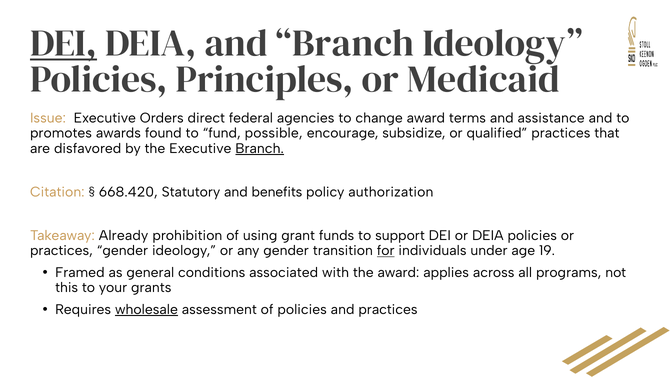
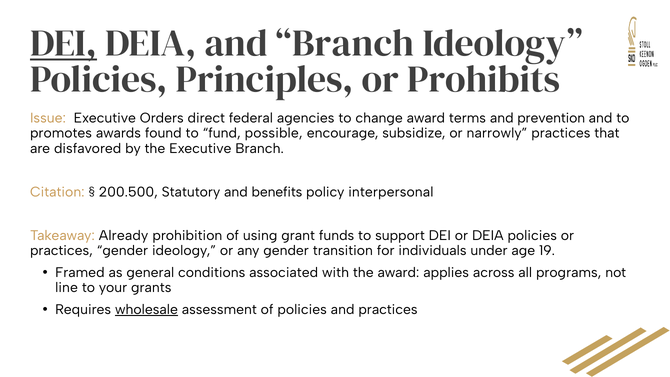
Medicaid: Medicaid -> Prohibits
assistance: assistance -> prevention
qualified: qualified -> narrowly
Branch at (260, 148) underline: present -> none
668.420: 668.420 -> 200.500
authorization: authorization -> interpersonal
for underline: present -> none
this: this -> line
